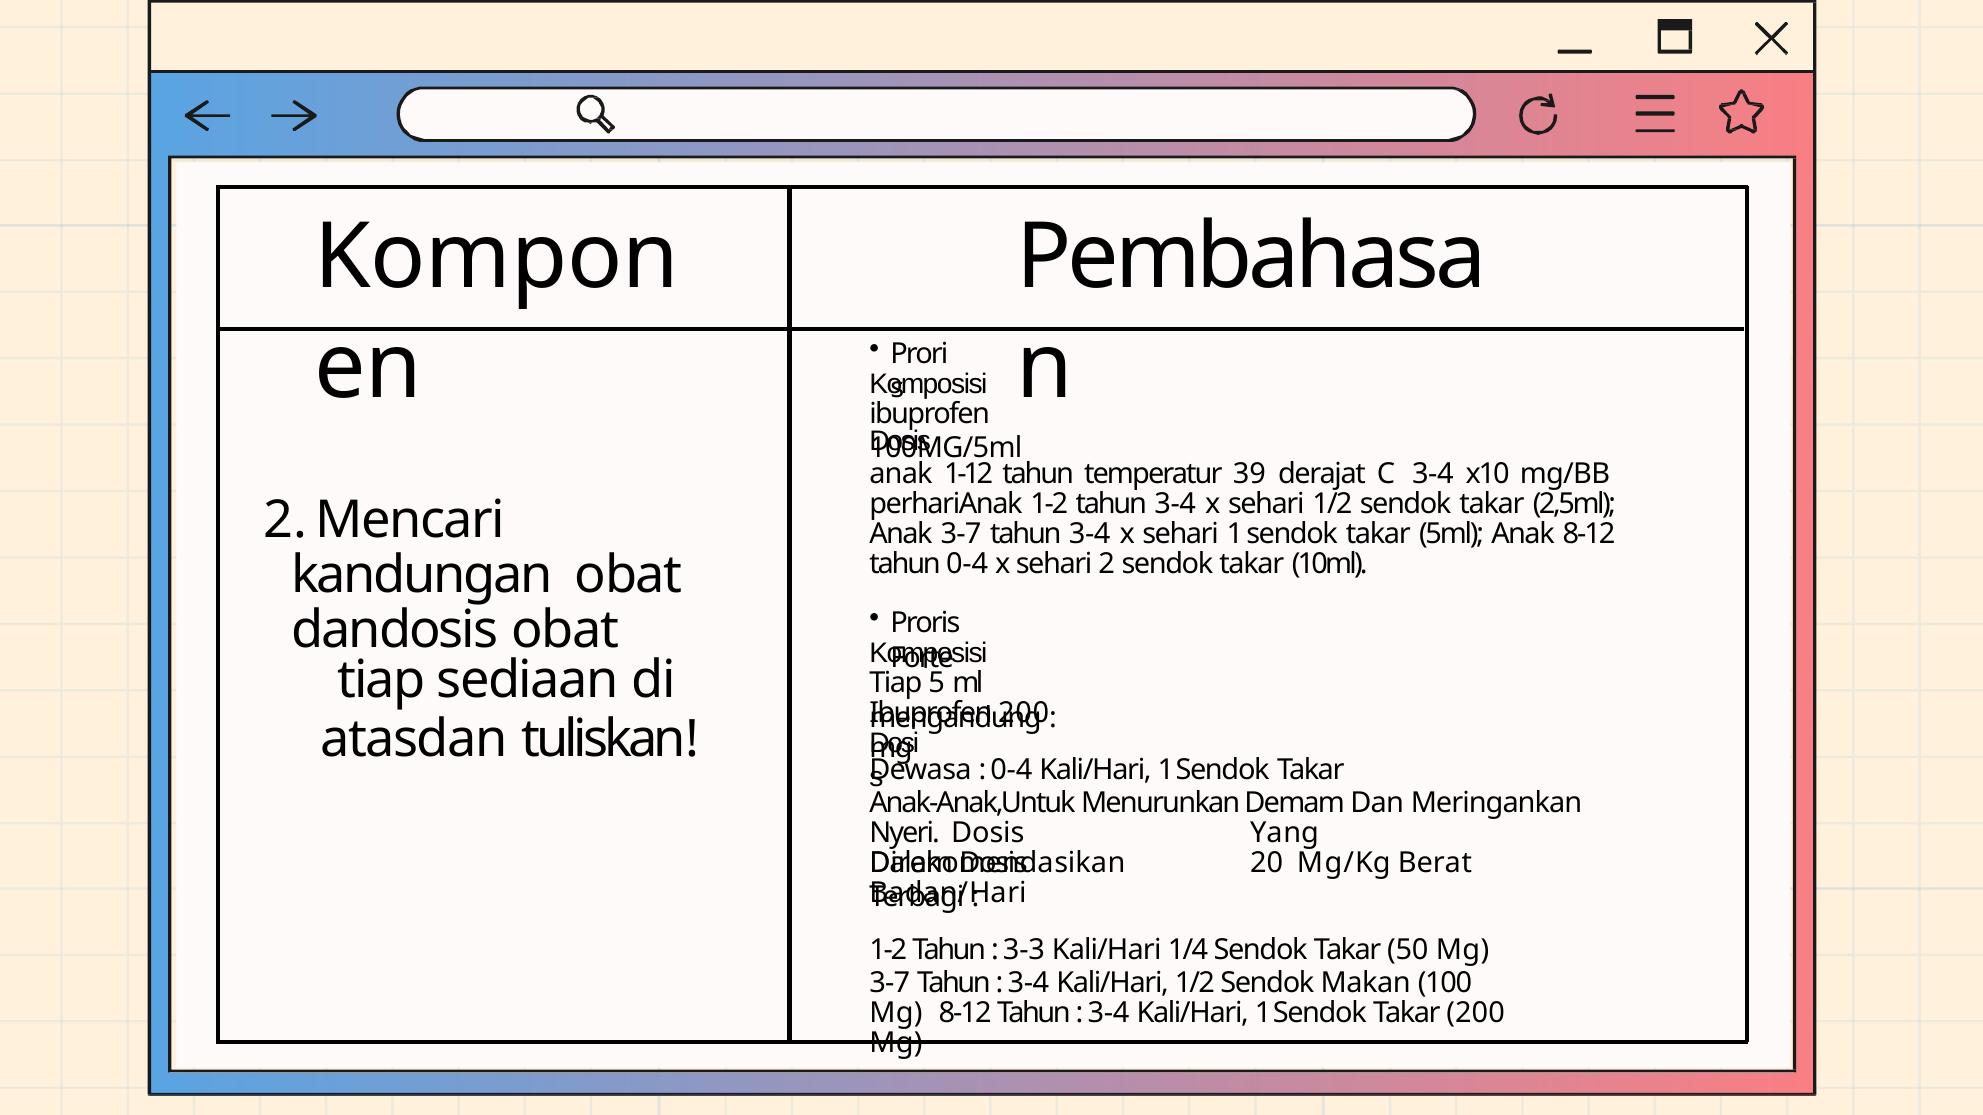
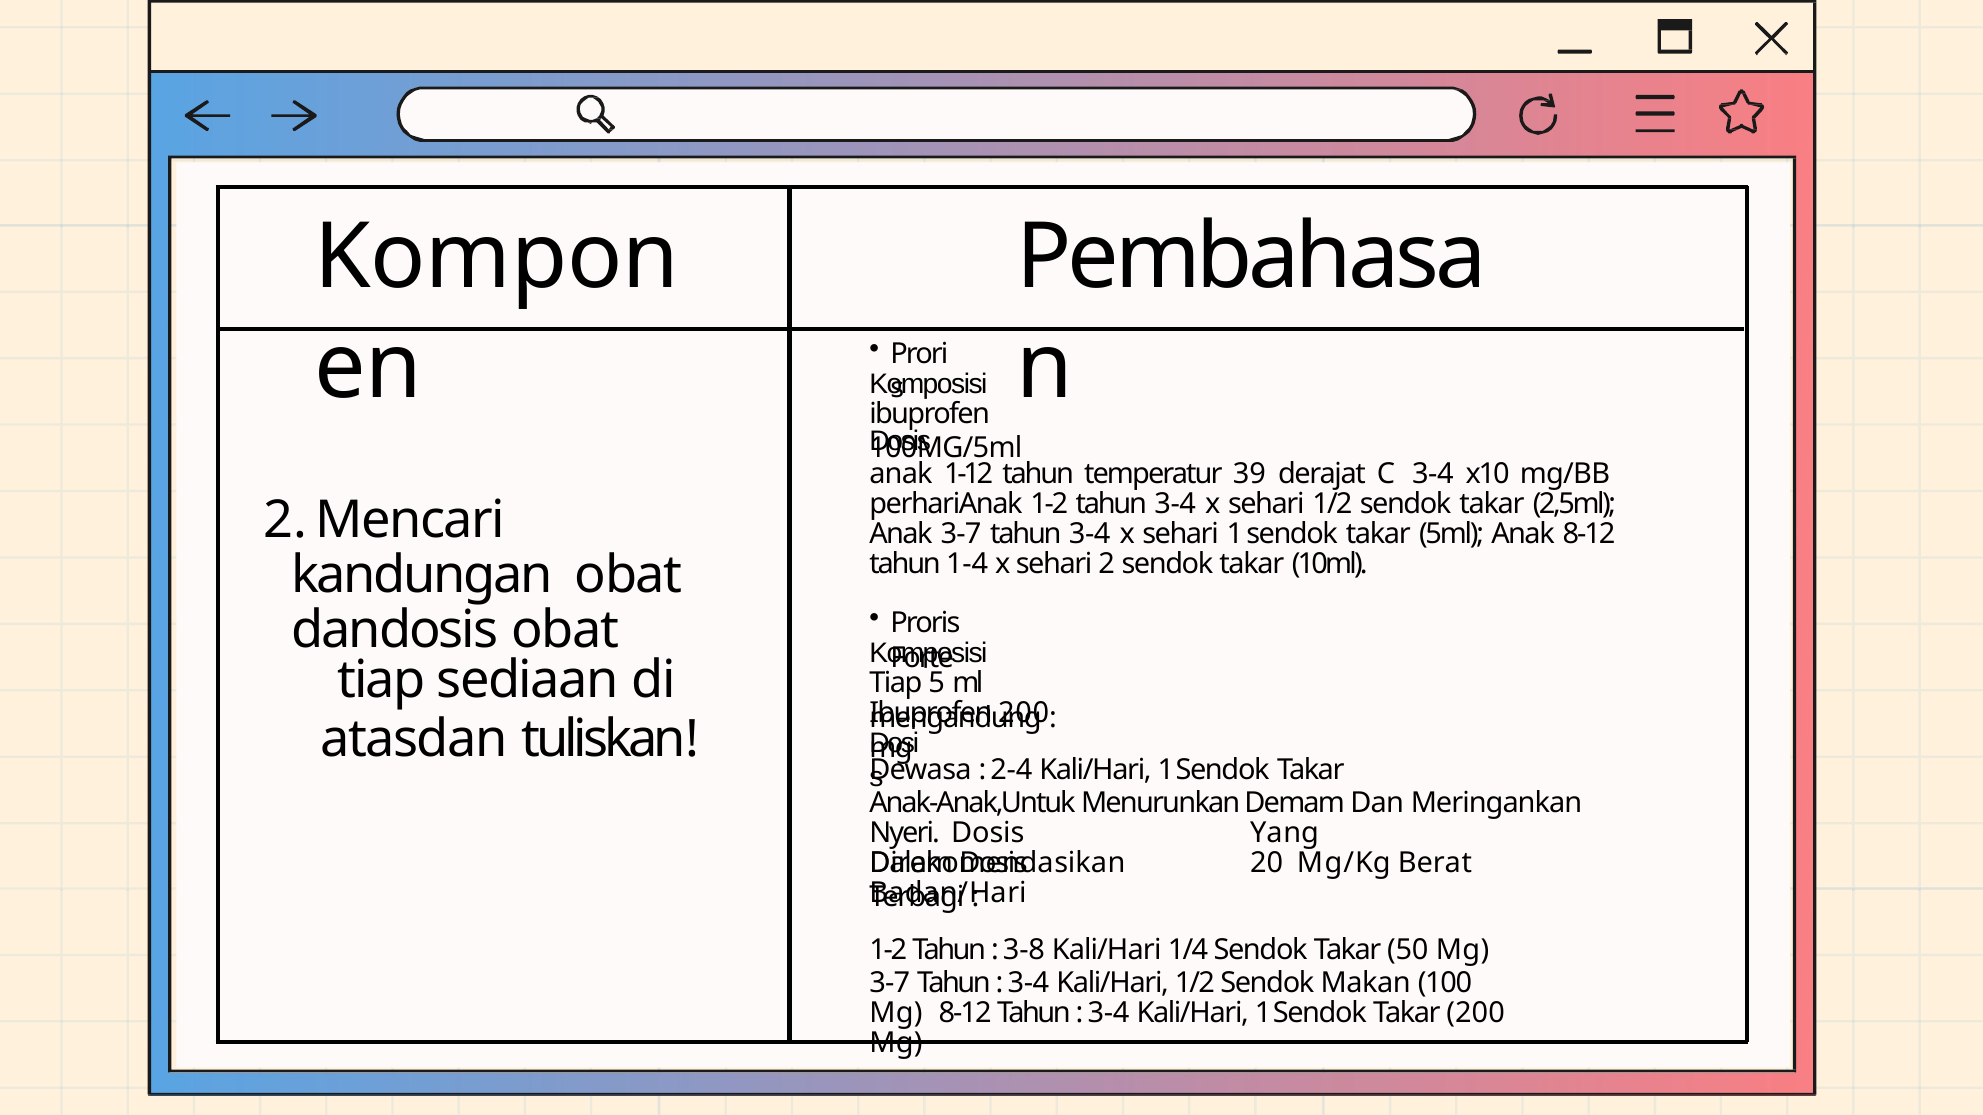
tahun 0-4: 0-4 -> 1-4
0-4 at (1011, 771): 0-4 -> 2-4
3-3: 3-3 -> 3-8
